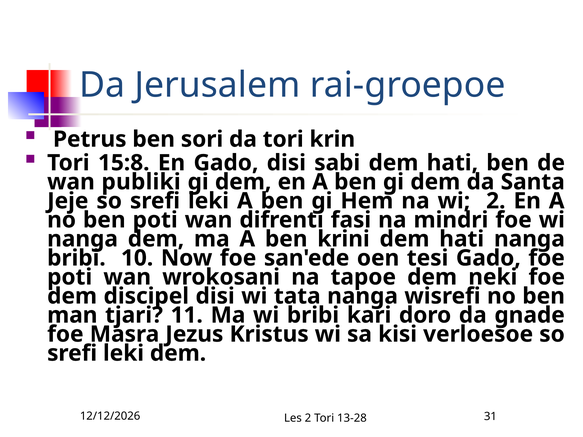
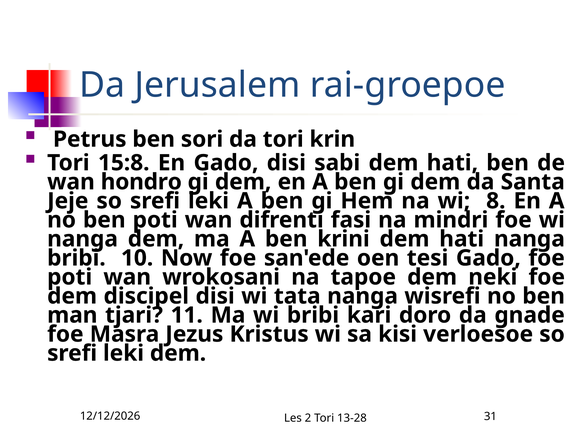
publiki: publiki -> hondro
wi 2: 2 -> 8
